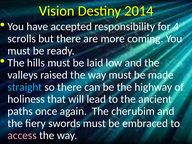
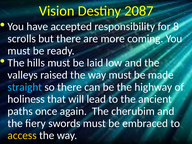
2014: 2014 -> 2087
4: 4 -> 8
access colour: pink -> yellow
